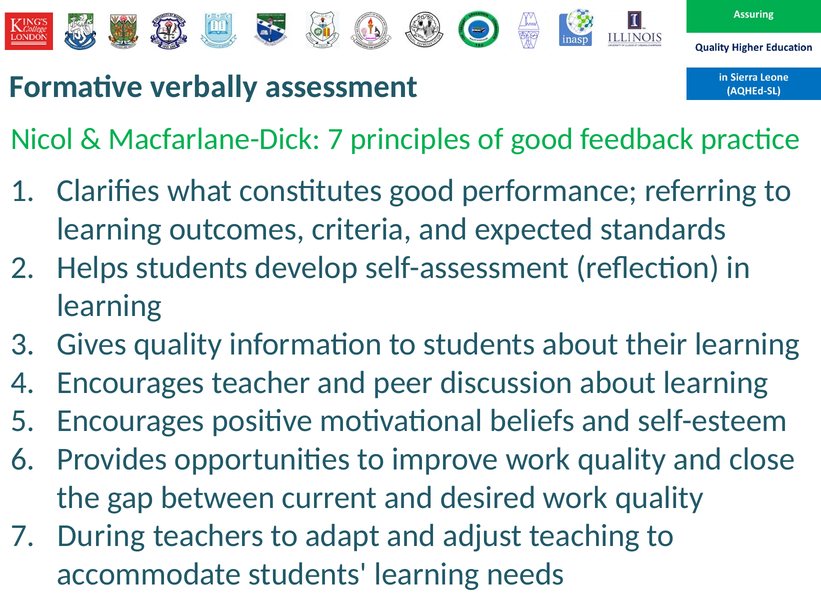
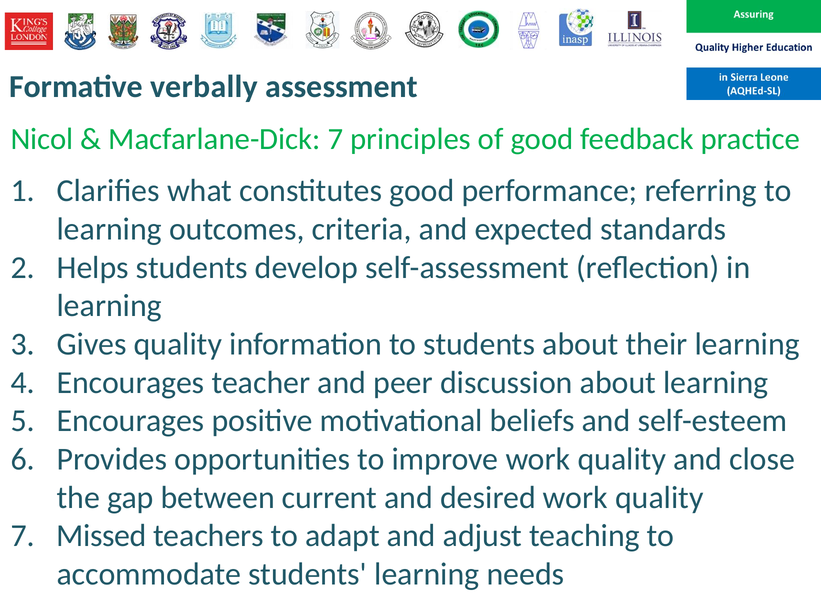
During: During -> Missed
